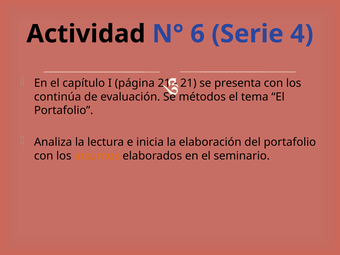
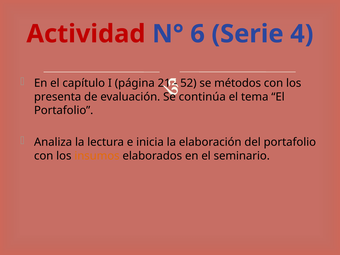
Actividad colour: black -> red
21 at (188, 83): 21 -> 52
presenta: presenta -> métodos
continúa: continúa -> presenta
métodos: métodos -> continúa
